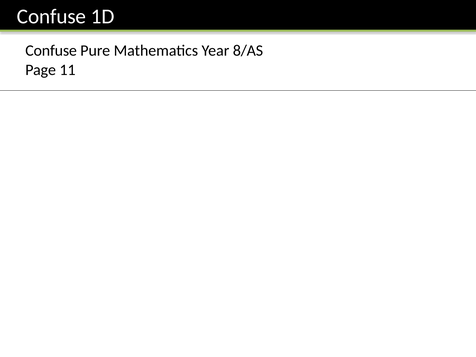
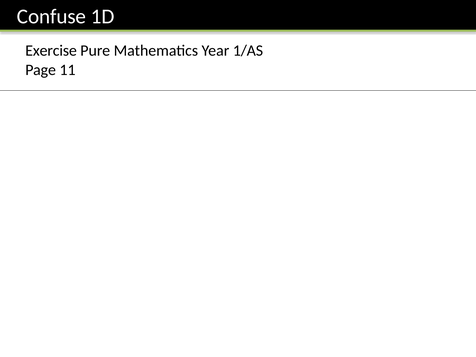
Confuse at (51, 51): Confuse -> Exercise
8/AS: 8/AS -> 1/AS
